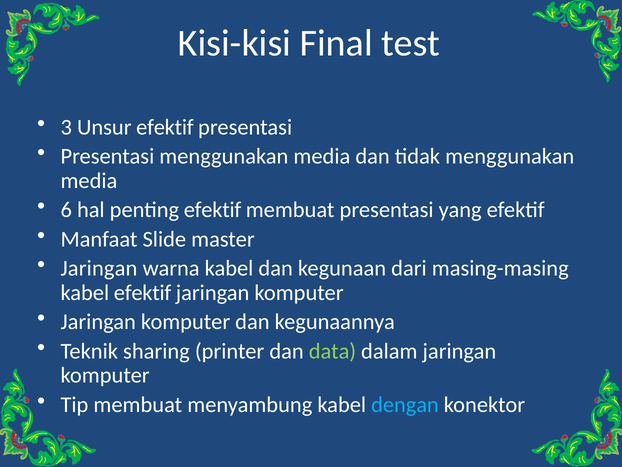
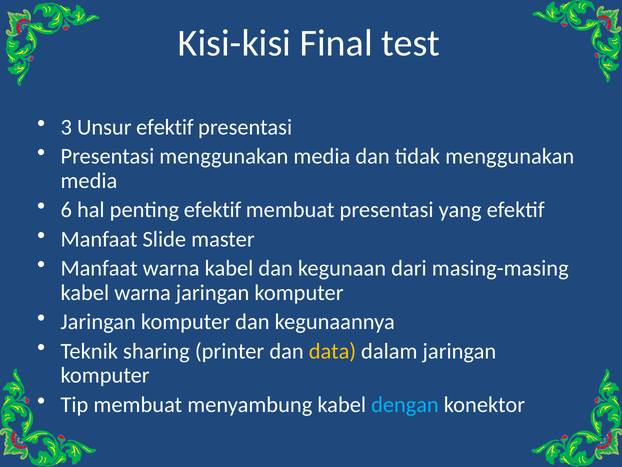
Jaringan at (99, 268): Jaringan -> Manfaat
kabel efektif: efektif -> warna
data colour: light green -> yellow
